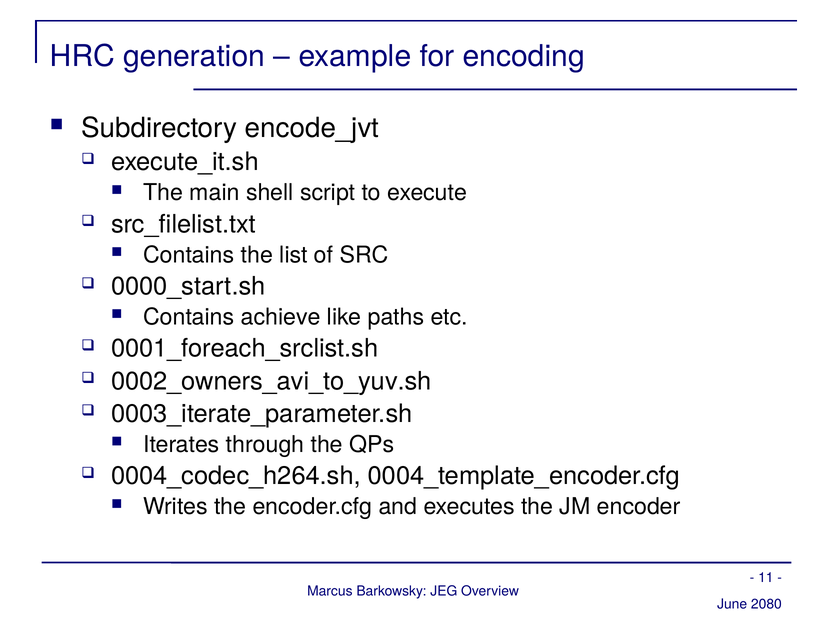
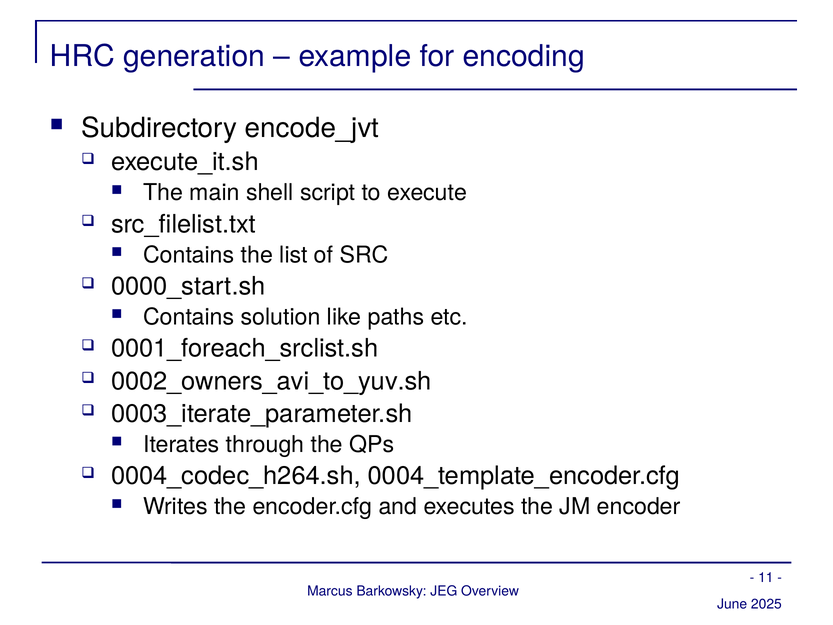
achieve: achieve -> solution
2080: 2080 -> 2025
